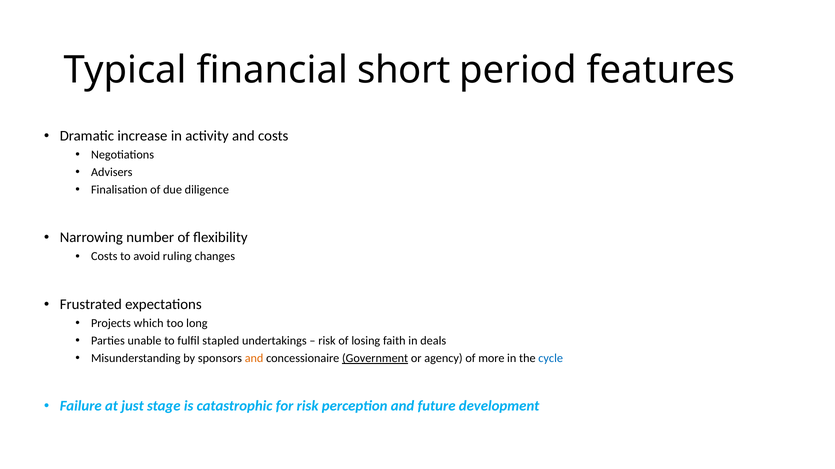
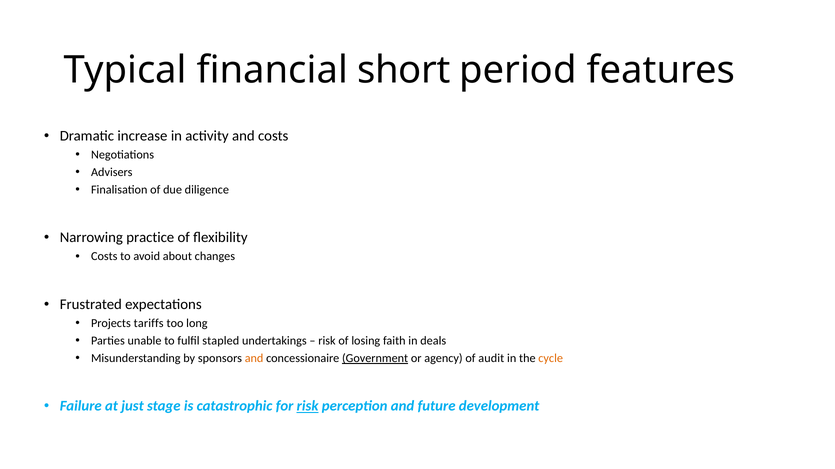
number: number -> practice
ruling: ruling -> about
which: which -> tariffs
more: more -> audit
cycle colour: blue -> orange
risk at (308, 407) underline: none -> present
